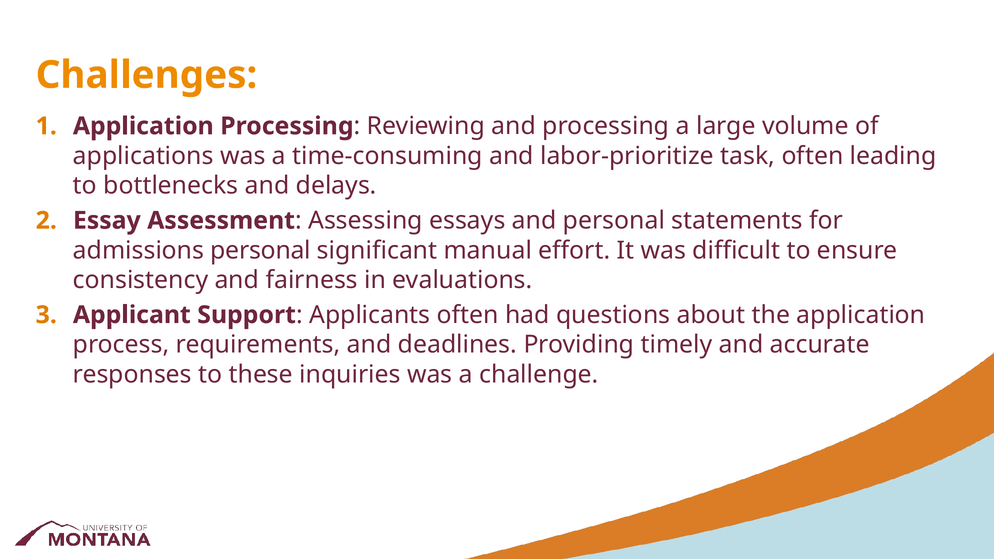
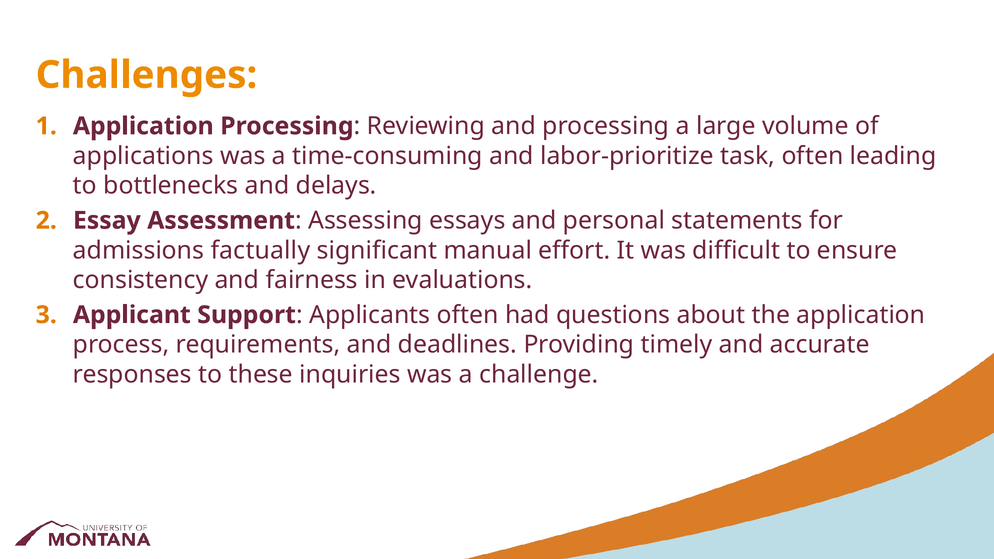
admissions personal: personal -> factually
